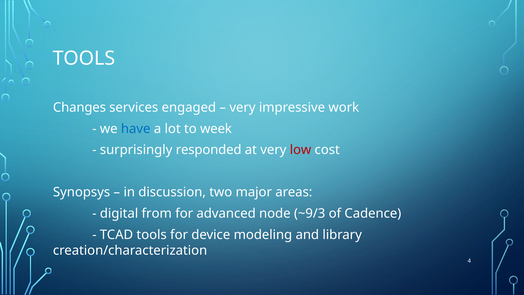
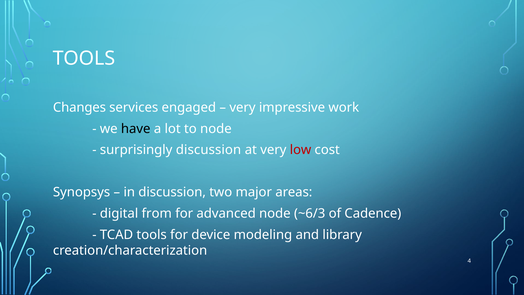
have colour: blue -> black
to week: week -> node
surprisingly responded: responded -> discussion
~9/3: ~9/3 -> ~6/3
